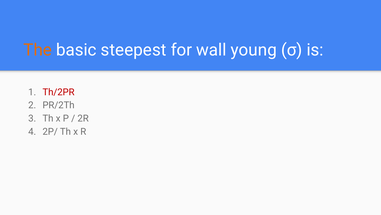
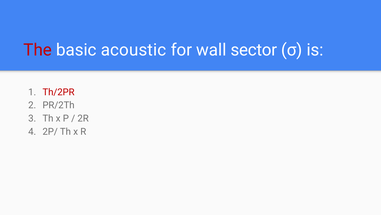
The colour: orange -> red
steepest: steepest -> acoustic
young: young -> sector
